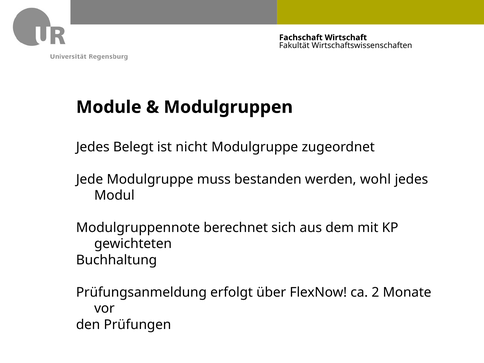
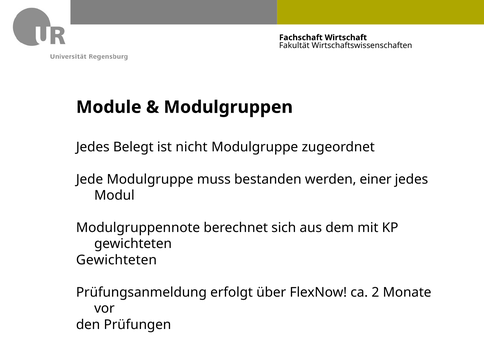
wohl: wohl -> einer
Buchhaltung at (117, 260): Buchhaltung -> Gewichteten
